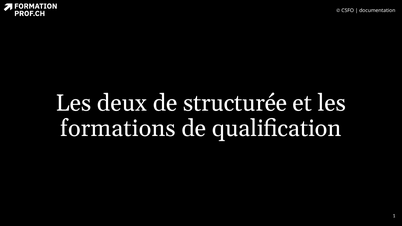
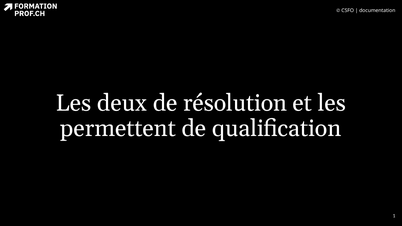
structurée: structurée -> résolution
formations: formations -> permettent
